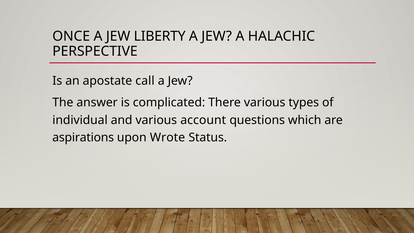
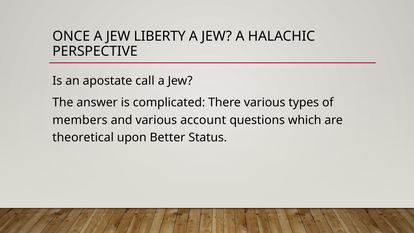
individual: individual -> members
aspirations: aspirations -> theoretical
Wrote: Wrote -> Better
